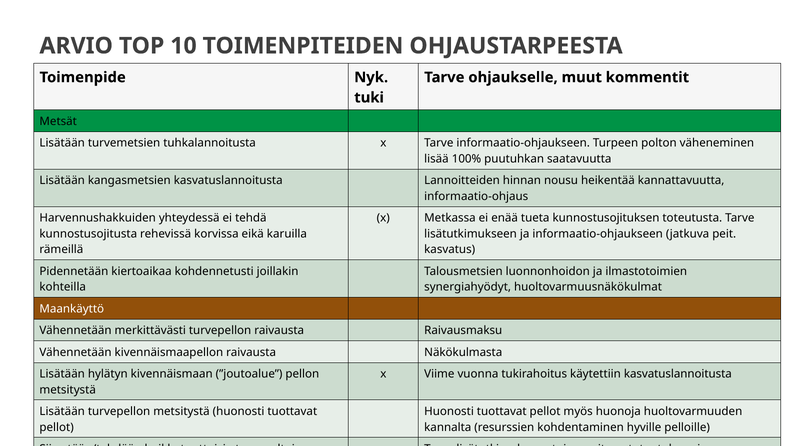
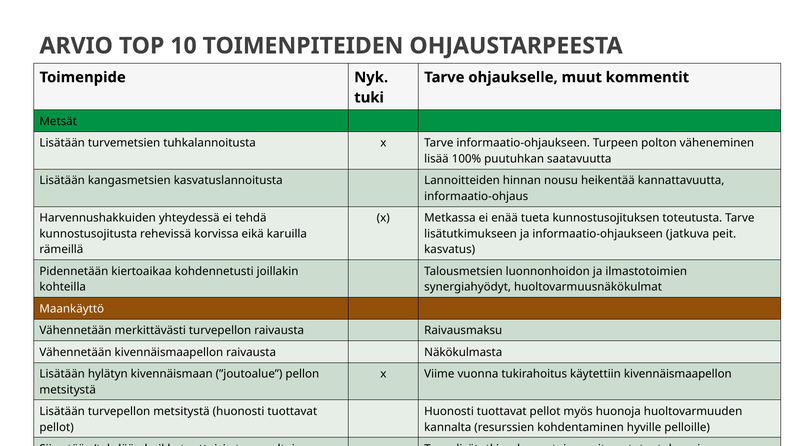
käytettiin kasvatuslannoitusta: kasvatuslannoitusta -> kivennäismaapellon
